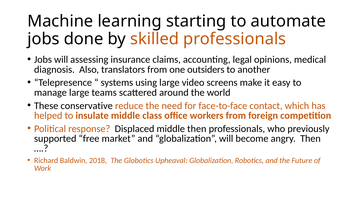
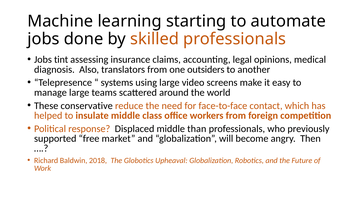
Jobs will: will -> tint
middle then: then -> than
